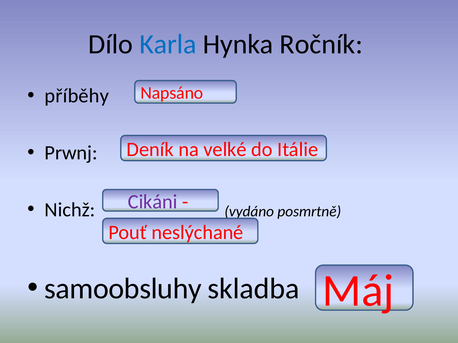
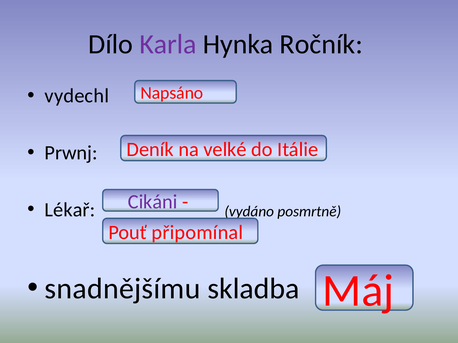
Karla colour: blue -> purple
příběhy: příběhy -> vydechl
Nichž: Nichž -> Lékař
neslýchané: neslýchané -> připomínal
samoobsluhy: samoobsluhy -> snadnějšímu
